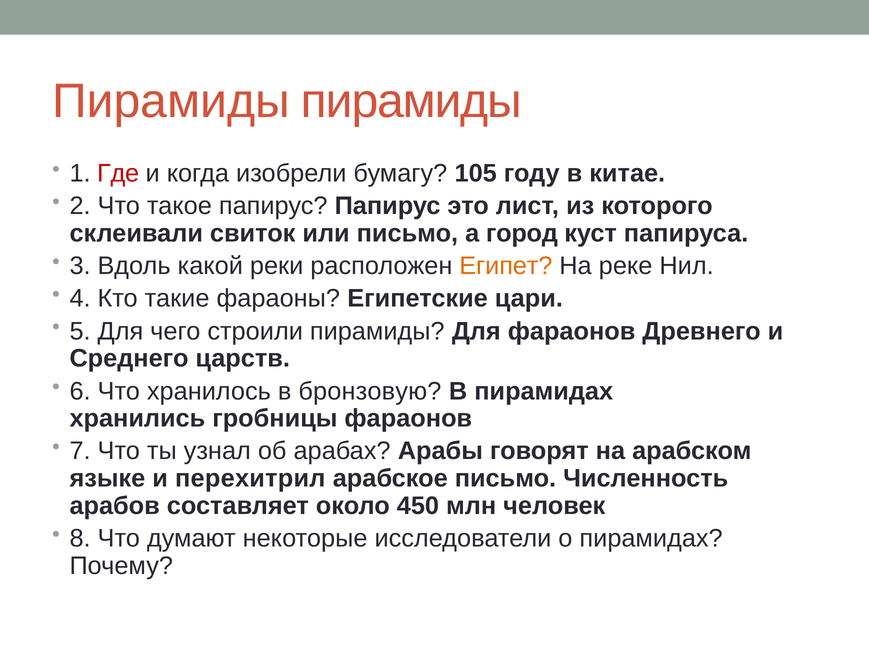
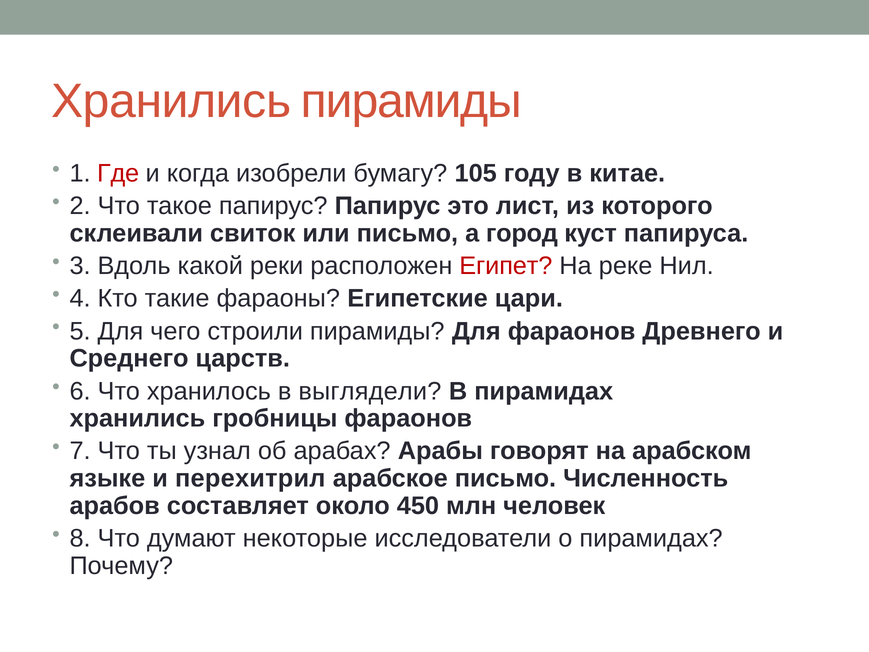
Пирамиды at (171, 101): Пирамиды -> Хранились
Египет colour: orange -> red
бронзовую: бронзовую -> выглядели
